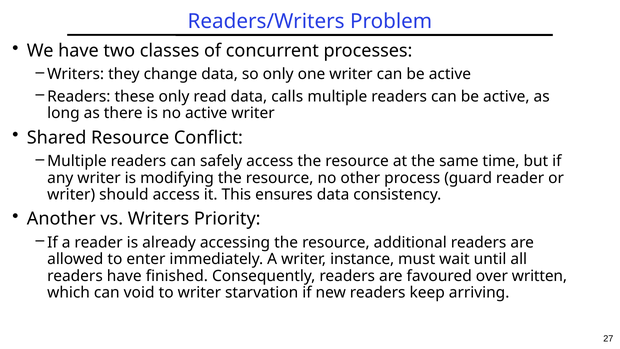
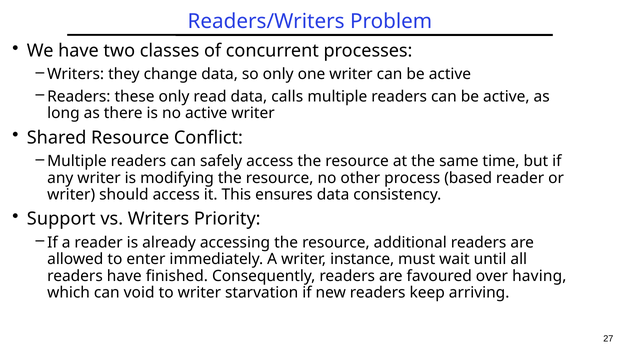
guard: guard -> based
Another: Another -> Support
written: written -> having
